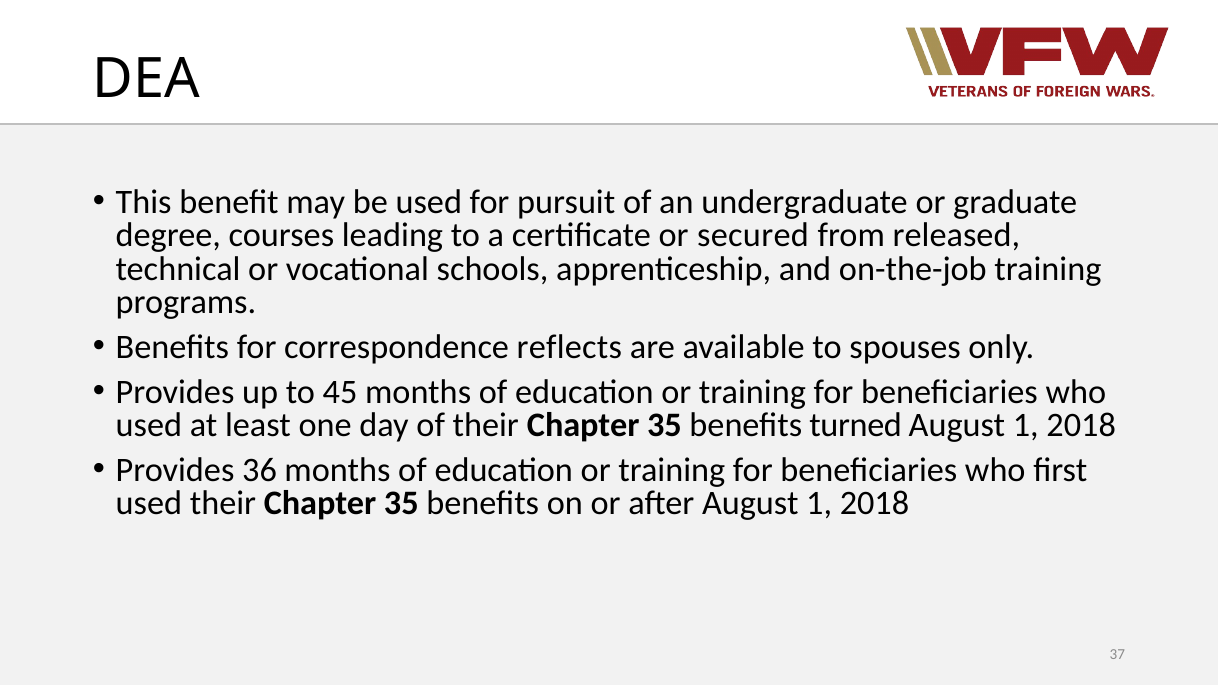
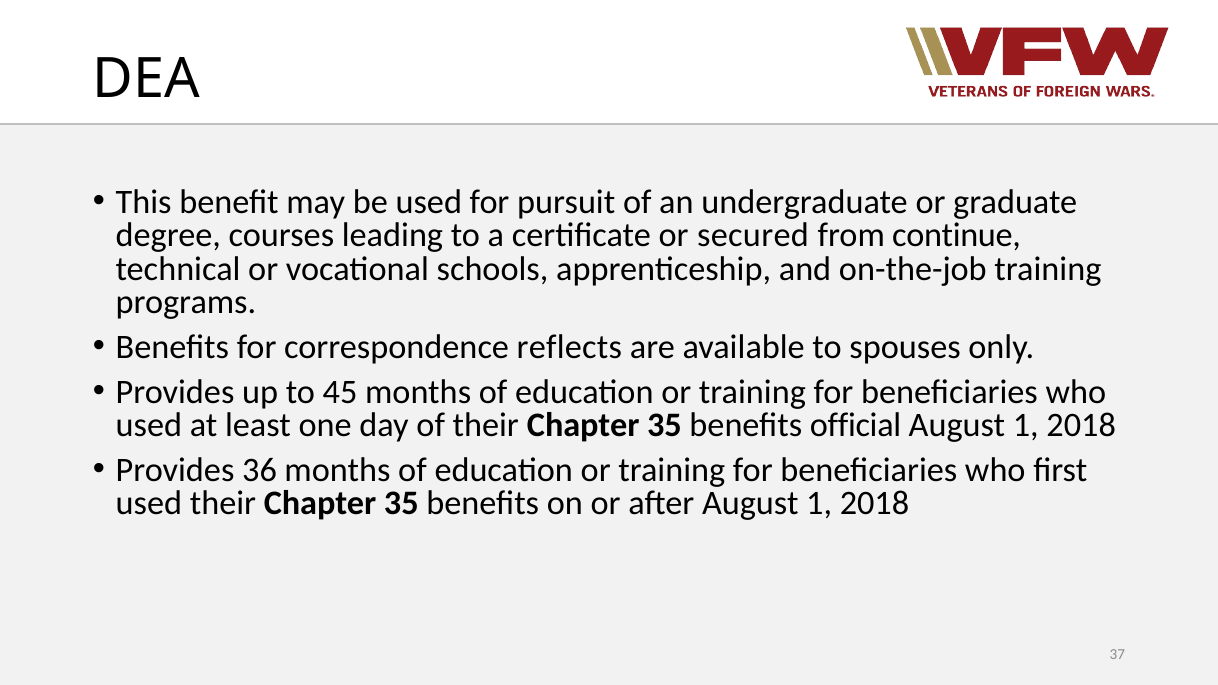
released: released -> continue
turned: turned -> official
